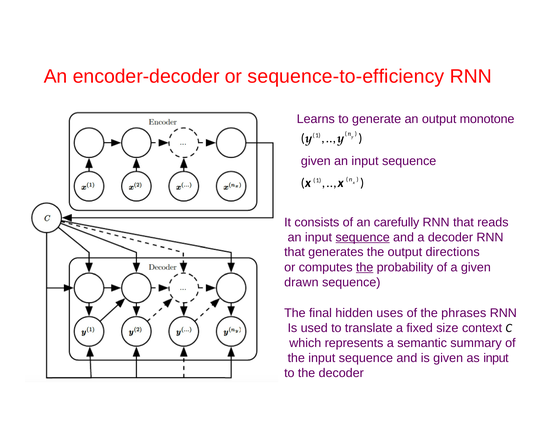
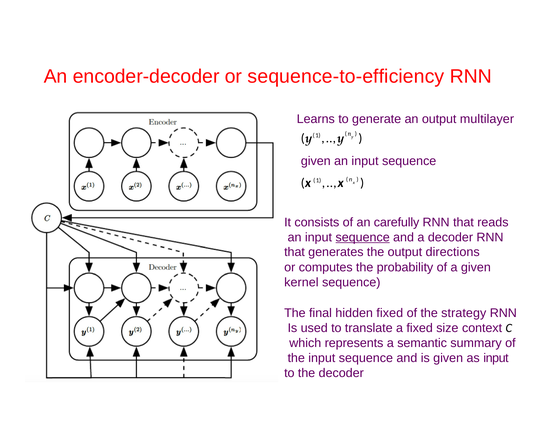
monotone: monotone -> multilayer
the at (365, 267) underline: present -> none
drawn: drawn -> kernel
hidden uses: uses -> fixed
phrases: phrases -> strategy
